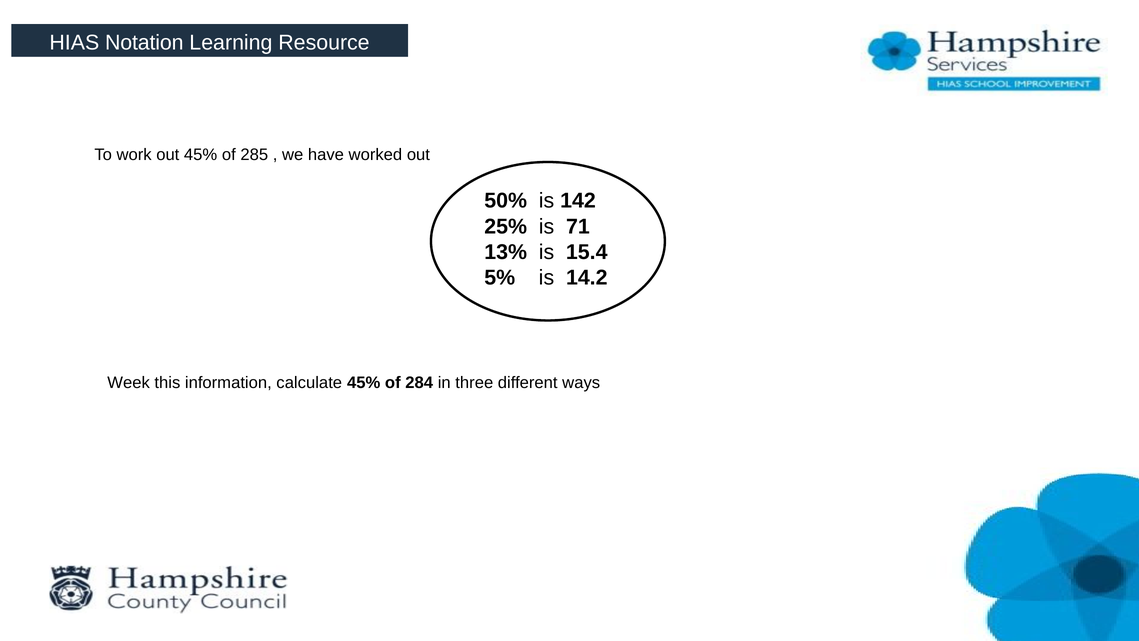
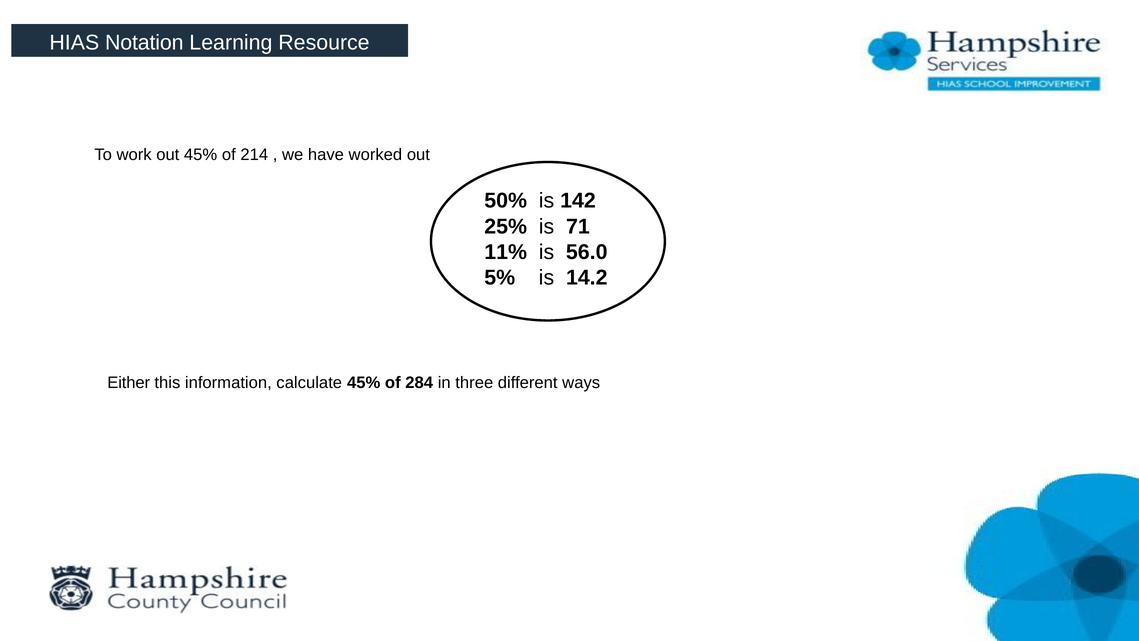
285: 285 -> 214
13%: 13% -> 11%
15.4: 15.4 -> 56.0
Week: Week -> Either
